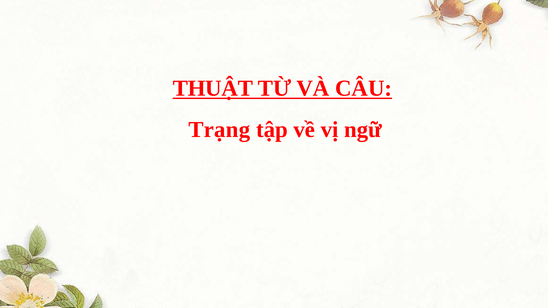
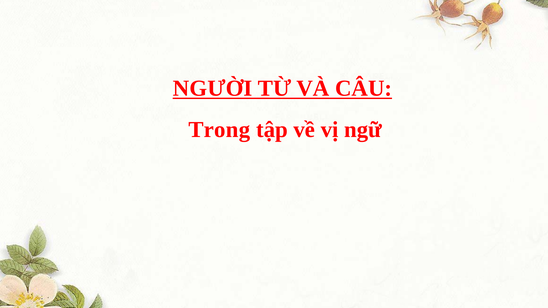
THUẬT: THUẬT -> NGƯỜI
Trạng: Trạng -> Trong
